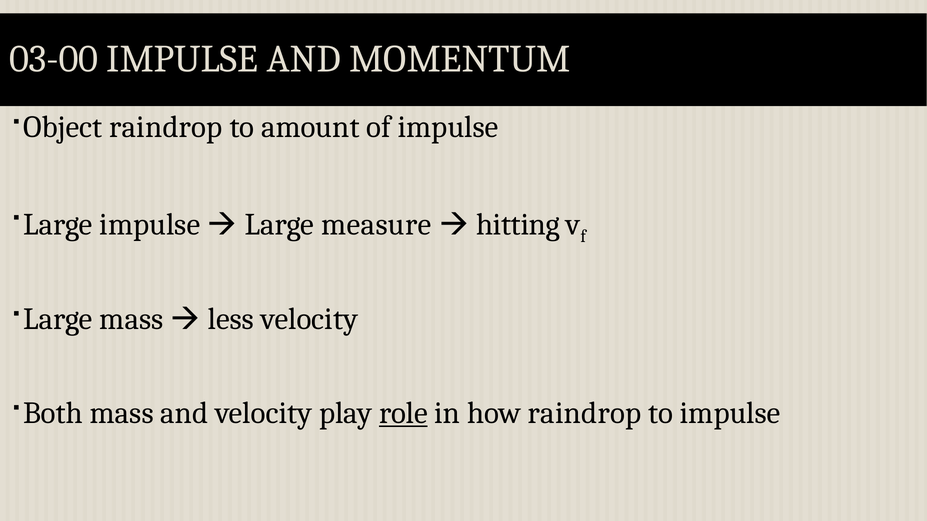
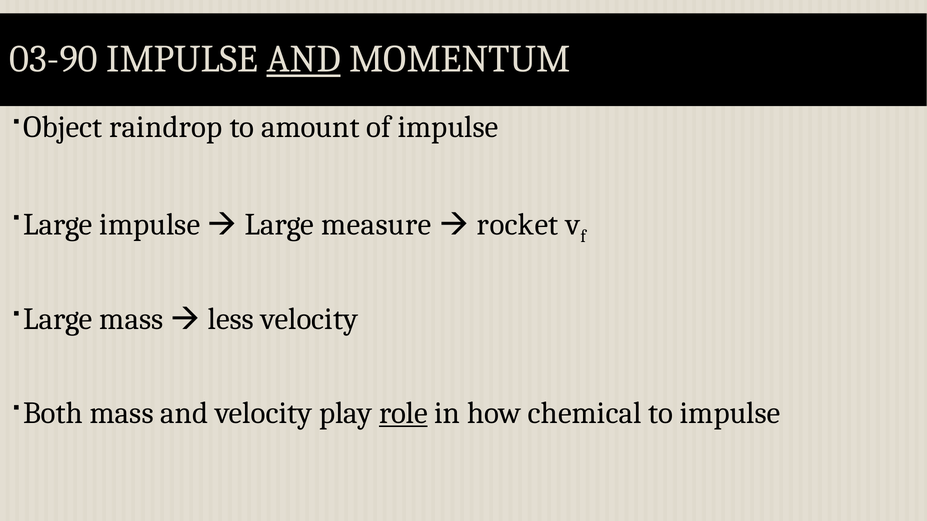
03-00: 03-00 -> 03-90
AND at (304, 59) underline: none -> present
hitting: hitting -> rocket
how raindrop: raindrop -> chemical
